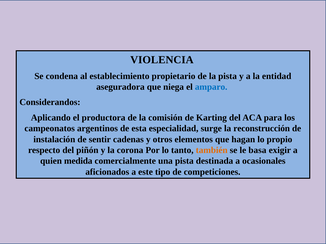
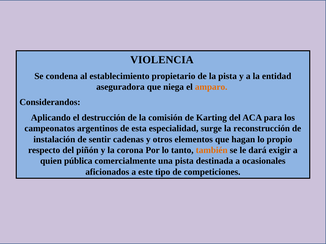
amparo colour: blue -> orange
productora: productora -> destrucción
basa: basa -> dará
medida: medida -> pública
